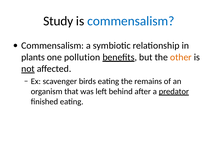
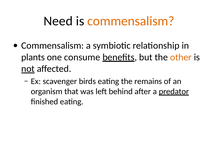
Study: Study -> Need
commensalism at (131, 21) colour: blue -> orange
pollution: pollution -> consume
